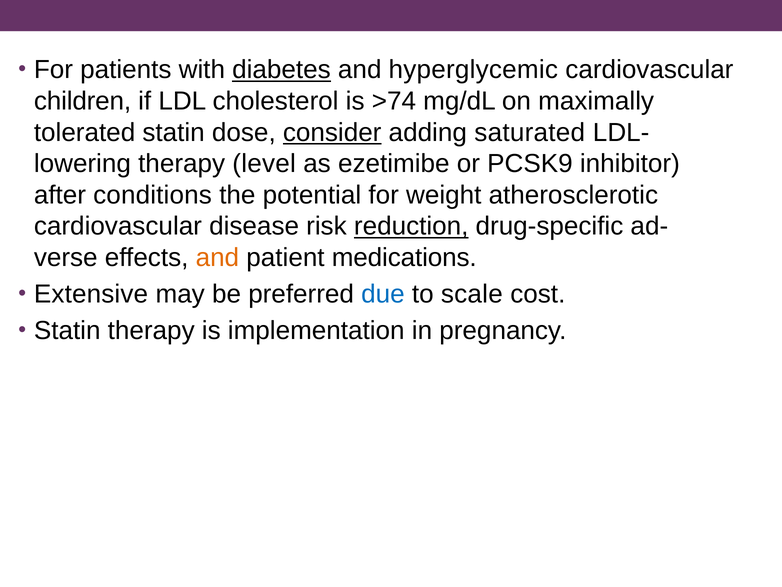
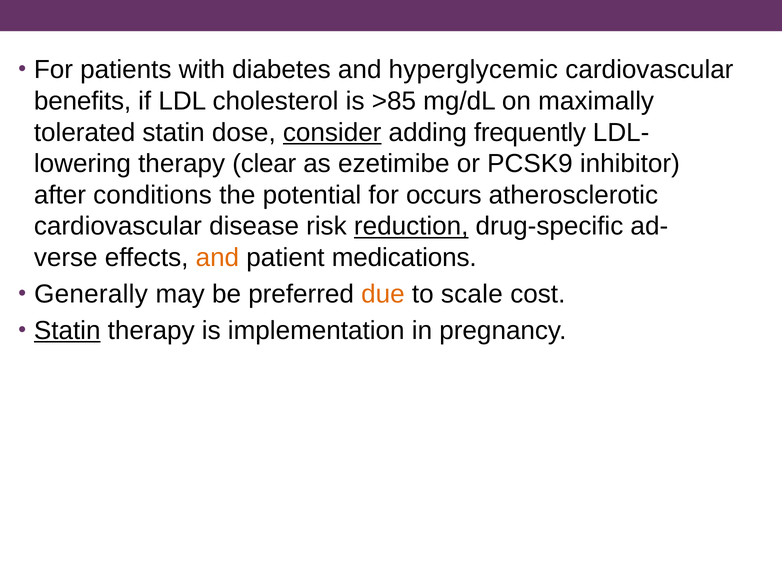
diabetes underline: present -> none
children: children -> benefits
>74: >74 -> >85
saturated: saturated -> frequently
level: level -> clear
weight: weight -> occurs
Extensive: Extensive -> Generally
due colour: blue -> orange
Statin at (67, 330) underline: none -> present
